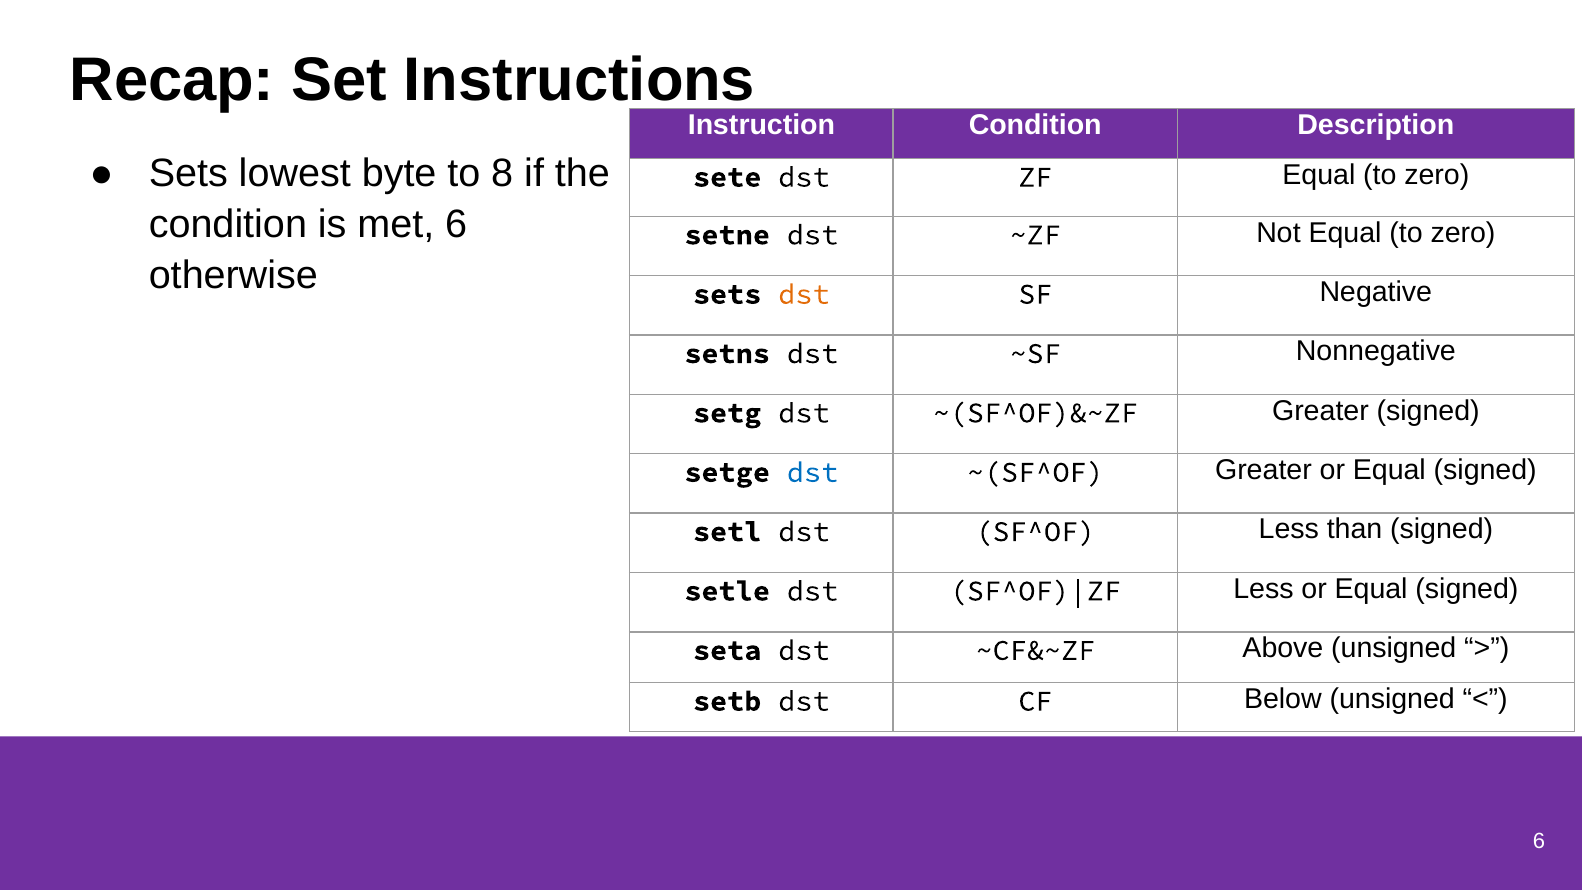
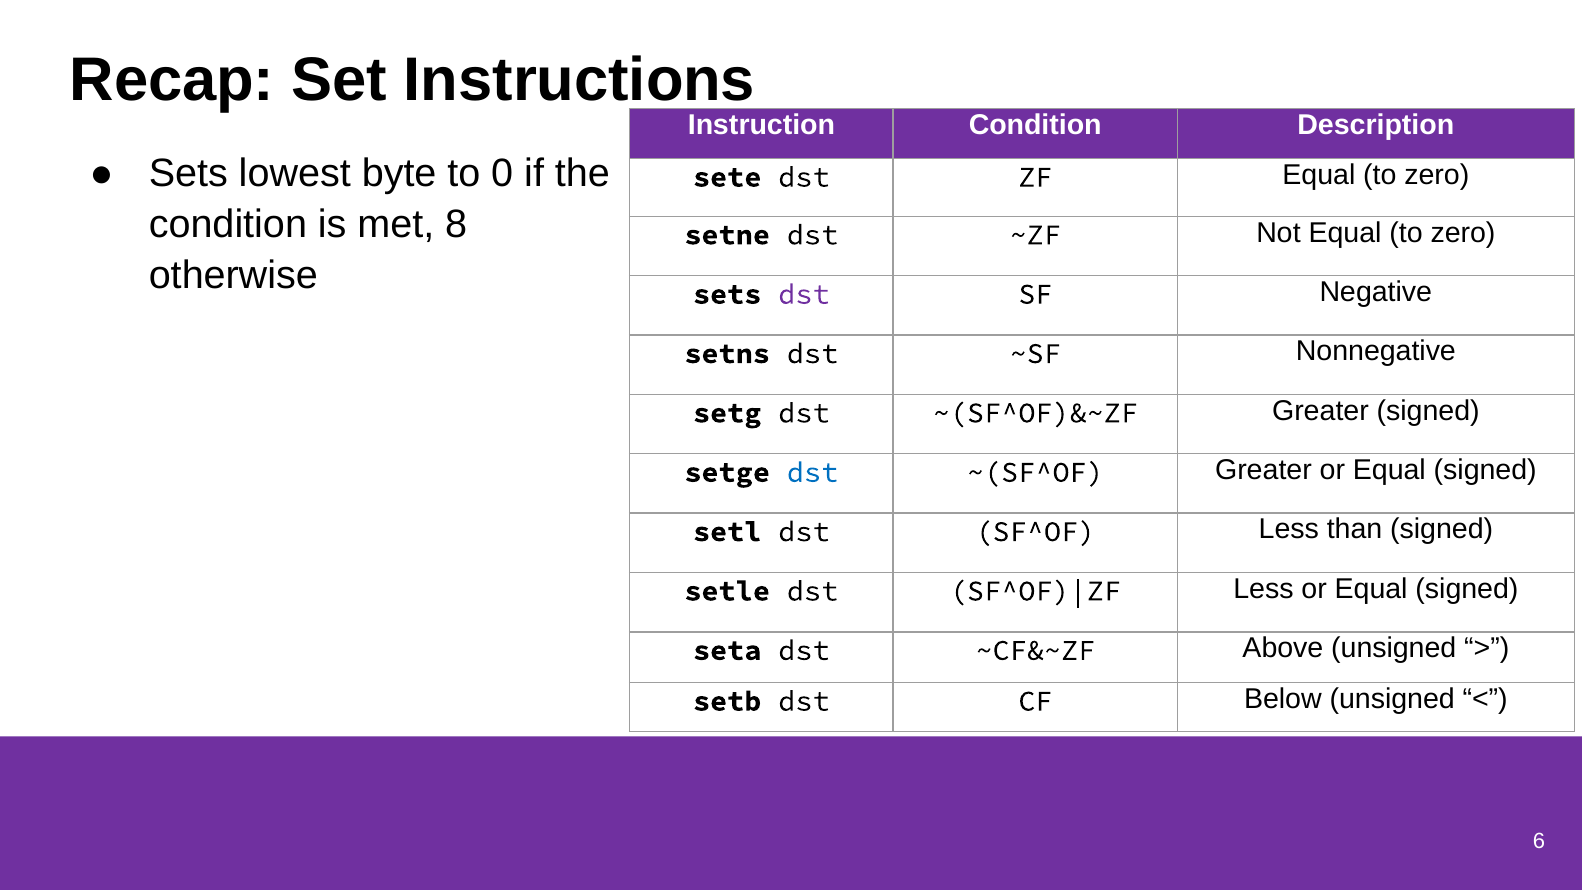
8: 8 -> 0
met 6: 6 -> 8
dst at (804, 294) colour: orange -> purple
